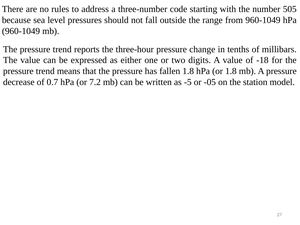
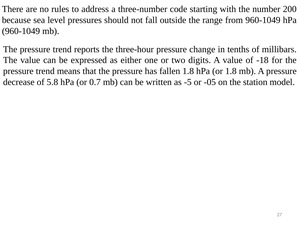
505: 505 -> 200
0.7: 0.7 -> 5.8
7.2: 7.2 -> 0.7
